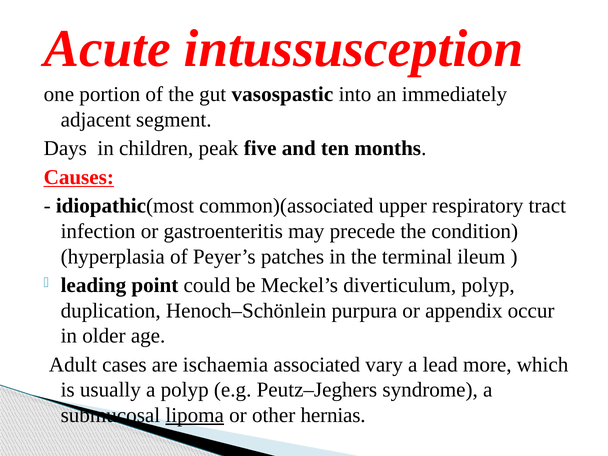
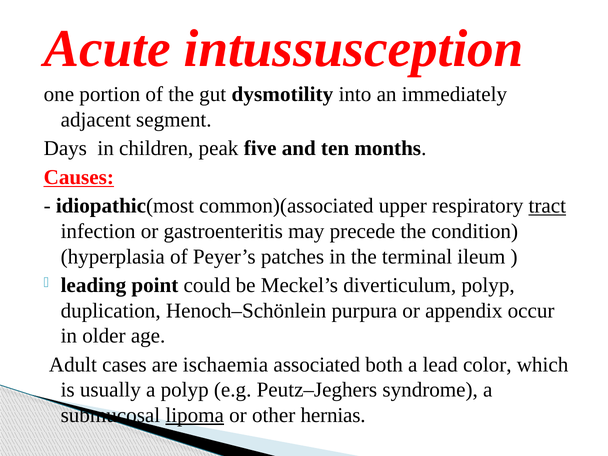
vasospastic: vasospastic -> dysmotility
tract underline: none -> present
vary: vary -> both
more: more -> color
